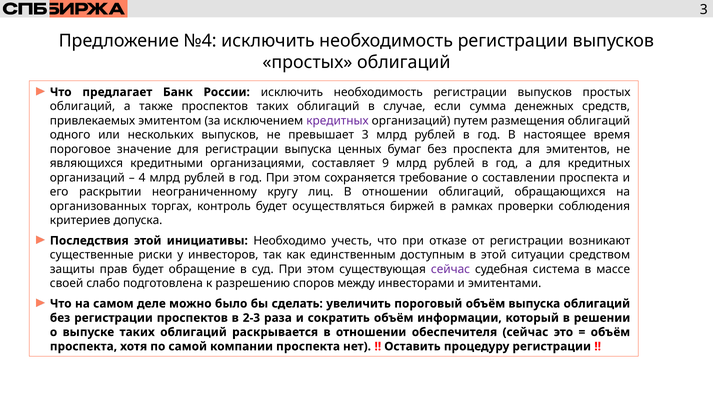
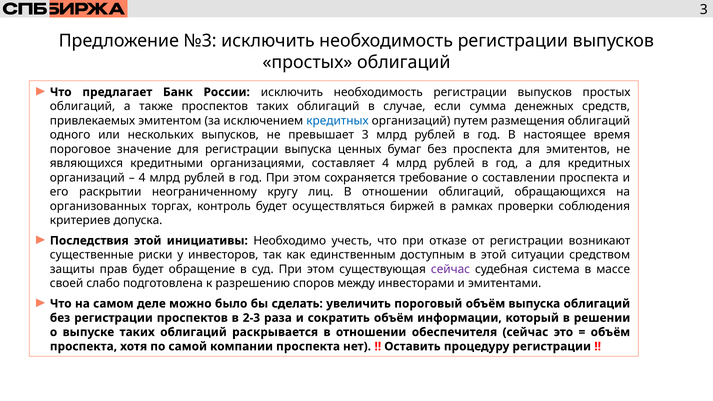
№4: №4 -> №3
кредитных at (338, 121) colour: purple -> blue
составляет 9: 9 -> 4
